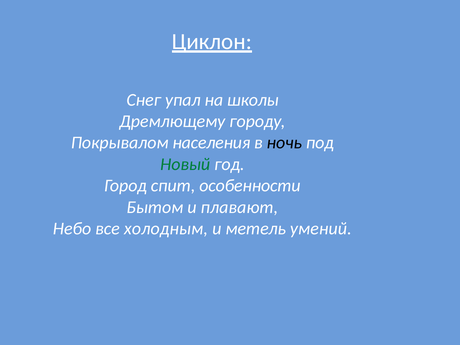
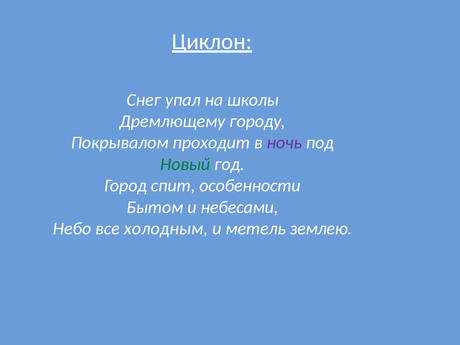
населения: населения -> проходит
ночь colour: black -> purple
плавают: плавают -> небесами
умений: умений -> землею
